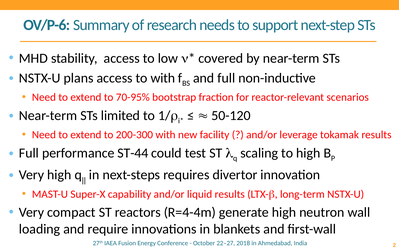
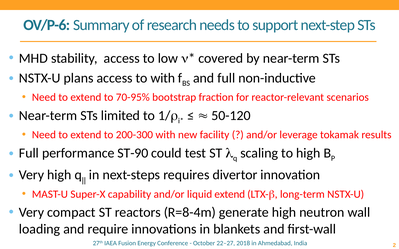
ST-44: ST-44 -> ST-90
liquid results: results -> extend
R=4-4m: R=4-4m -> R=8-4m
